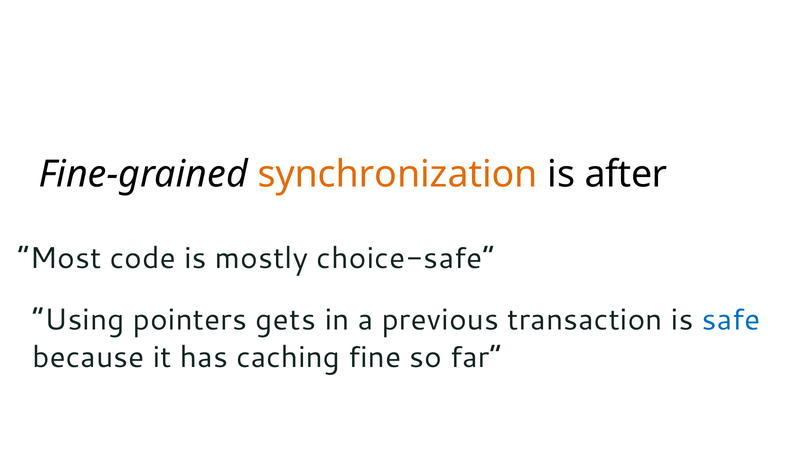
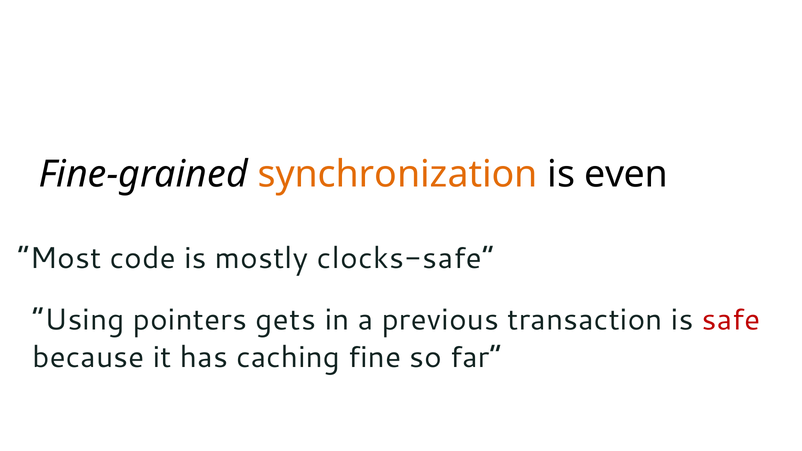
after: after -> even
choice-safe: choice-safe -> clocks-safe
safe colour: blue -> red
